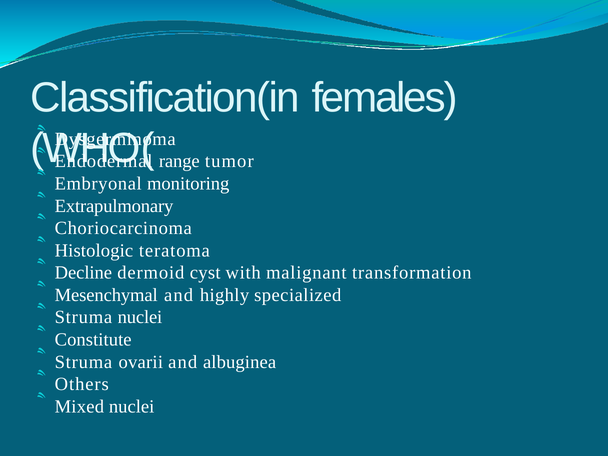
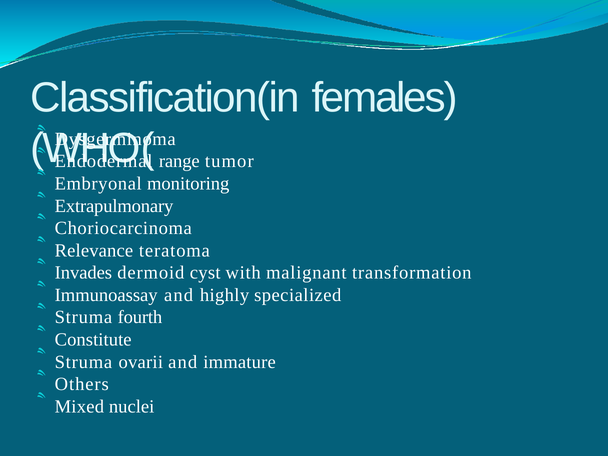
Histologic: Histologic -> Relevance
Decline: Decline -> Invades
Mesenchymal: Mesenchymal -> Immunoassay
Struma nuclei: nuclei -> fourth
albuginea: albuginea -> immature
